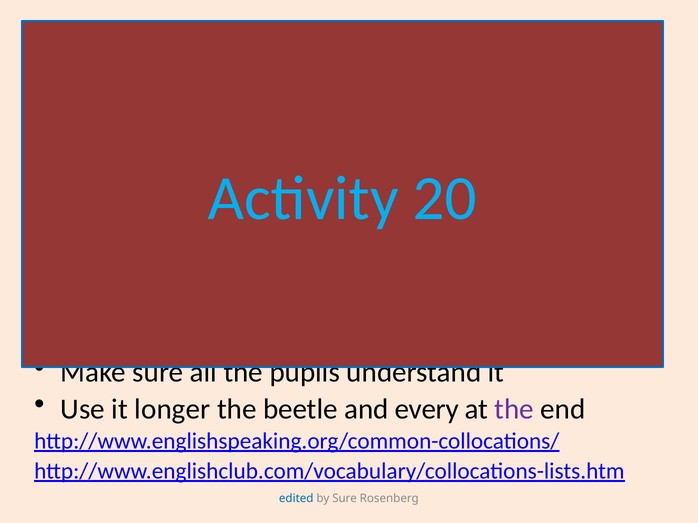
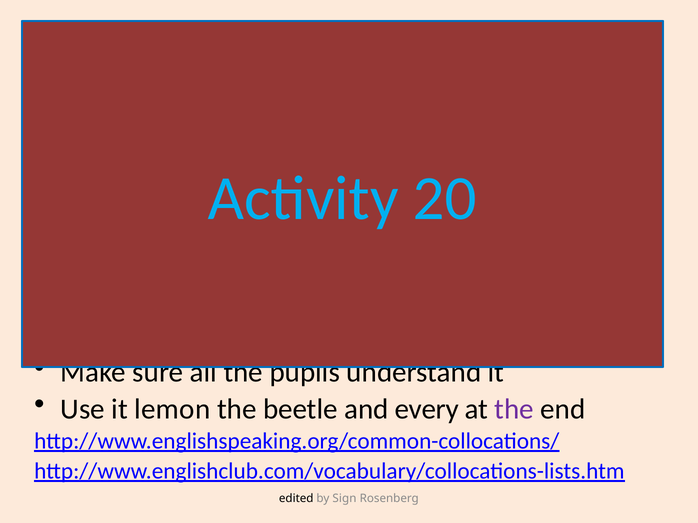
longer: longer -> lemon
edited colour: blue -> black
by Sure: Sure -> Sign
